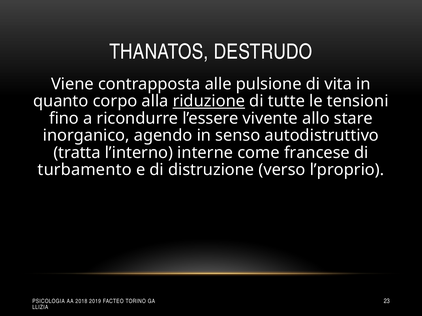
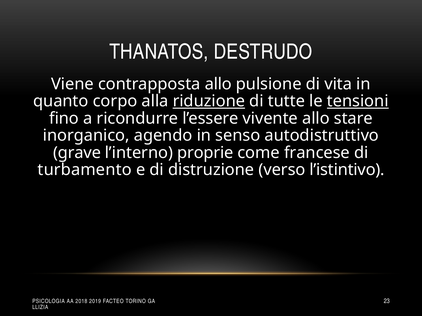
contrapposta alle: alle -> allo
tensioni underline: none -> present
tratta: tratta -> grave
interne: interne -> proprie
l’proprio: l’proprio -> l’istintivo
